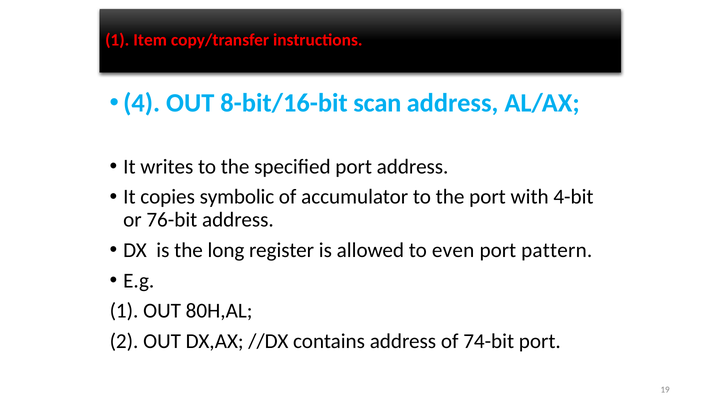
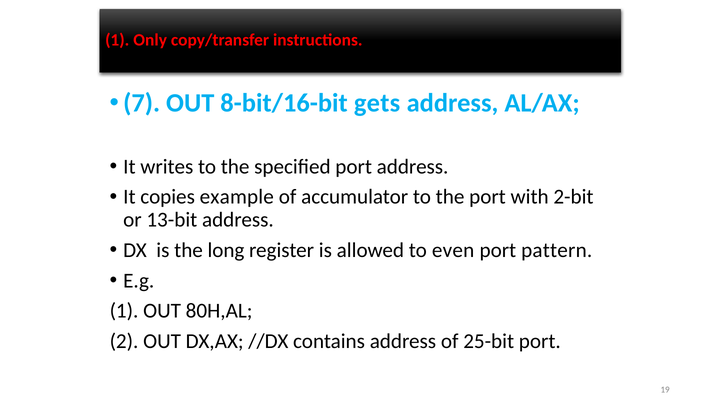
Item: Item -> Only
4: 4 -> 7
scan: scan -> gets
symbolic: symbolic -> example
4-bit: 4-bit -> 2-bit
76-bit: 76-bit -> 13-bit
74-bit: 74-bit -> 25-bit
